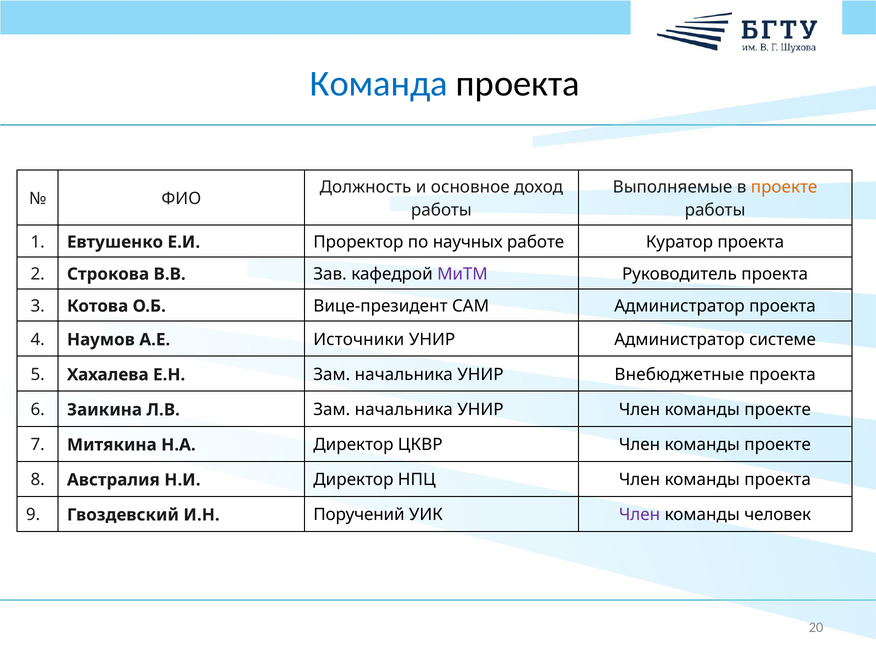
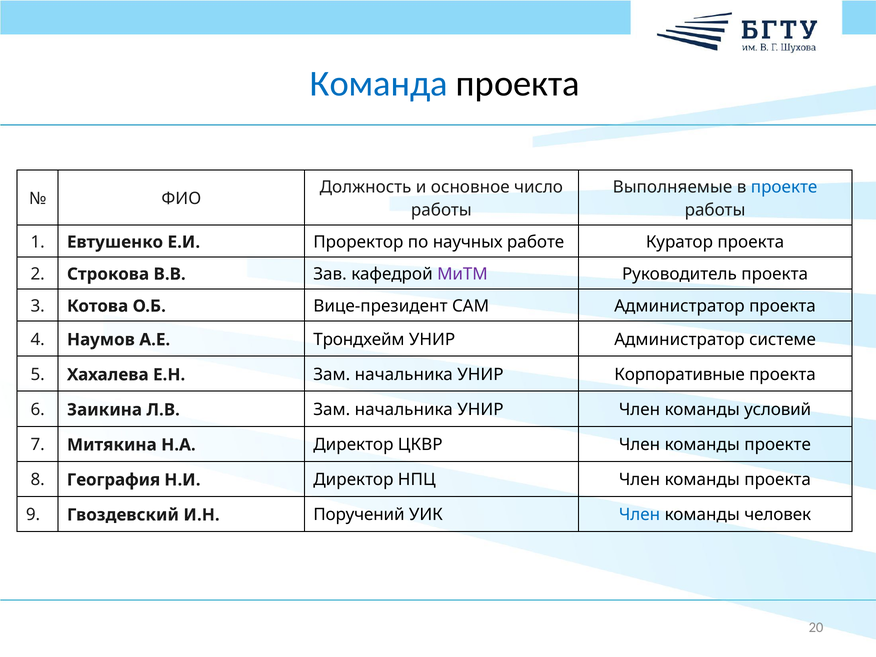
доход: доход -> число
проекте at (784, 187) colour: orange -> blue
Источники: Источники -> Трондхейм
Внебюджетные: Внебюджетные -> Корпоративные
УНИР Член команды проекте: проекте -> условий
Австралия: Австралия -> География
Член at (640, 515) colour: purple -> blue
